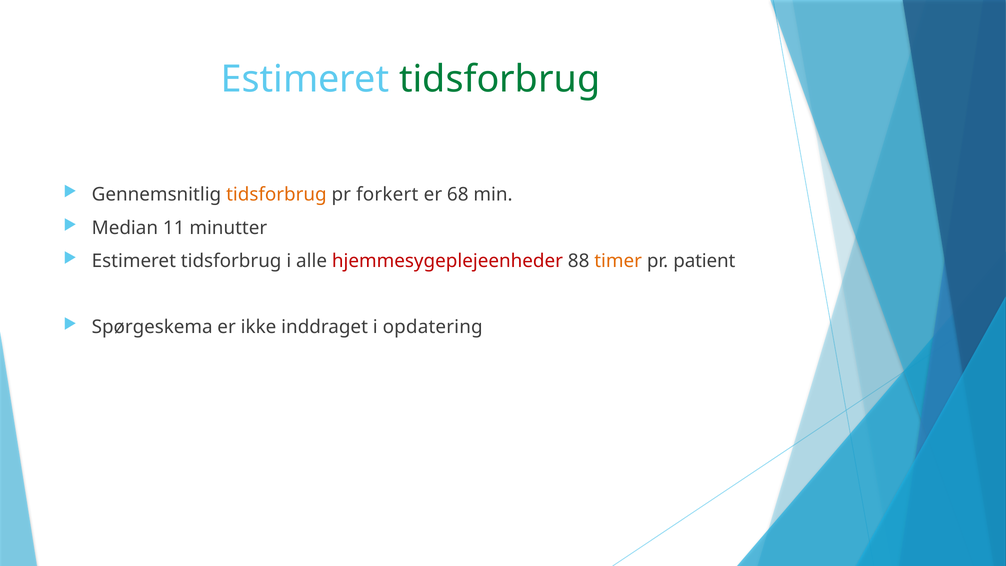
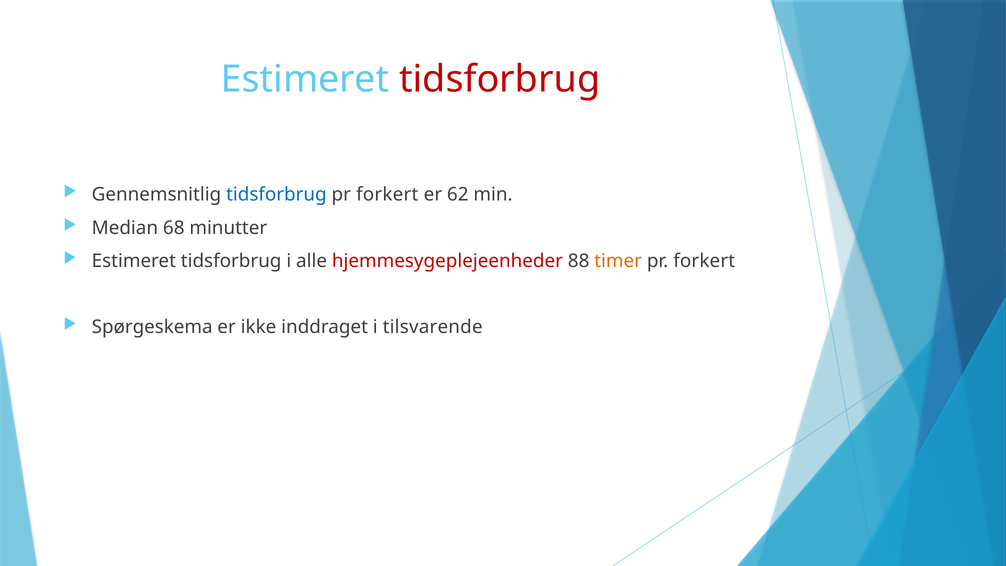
tidsforbrug at (500, 79) colour: green -> red
tidsforbrug at (276, 195) colour: orange -> blue
68: 68 -> 62
11: 11 -> 68
patient at (704, 261): patient -> forkert
opdatering: opdatering -> tilsvarende
